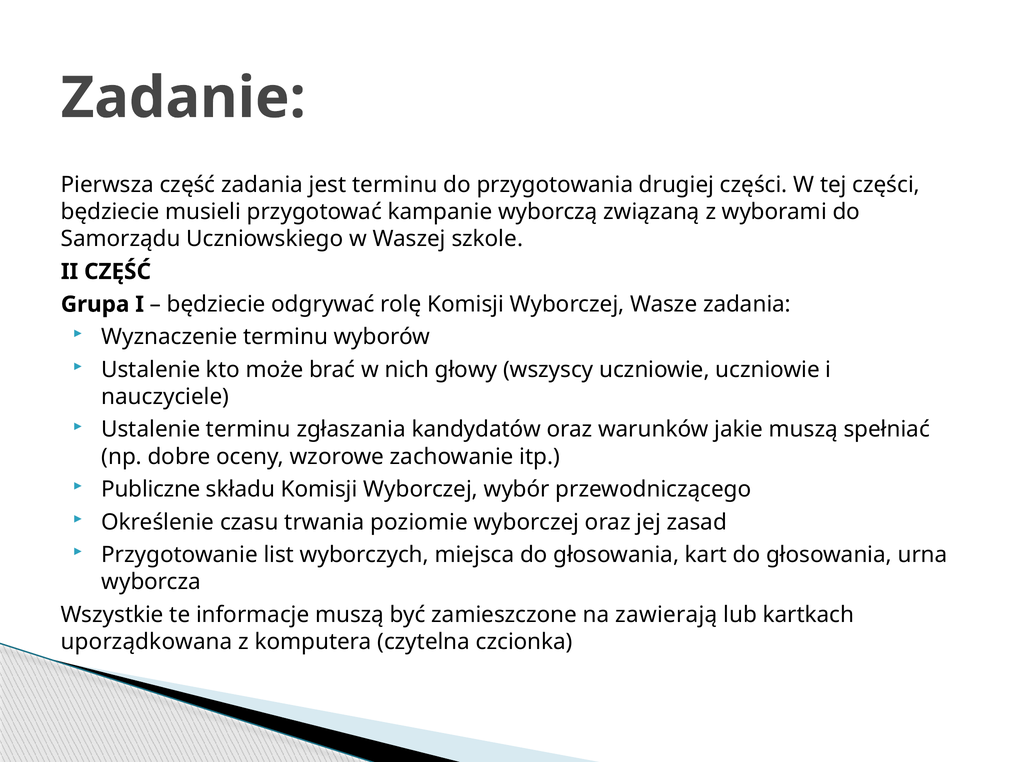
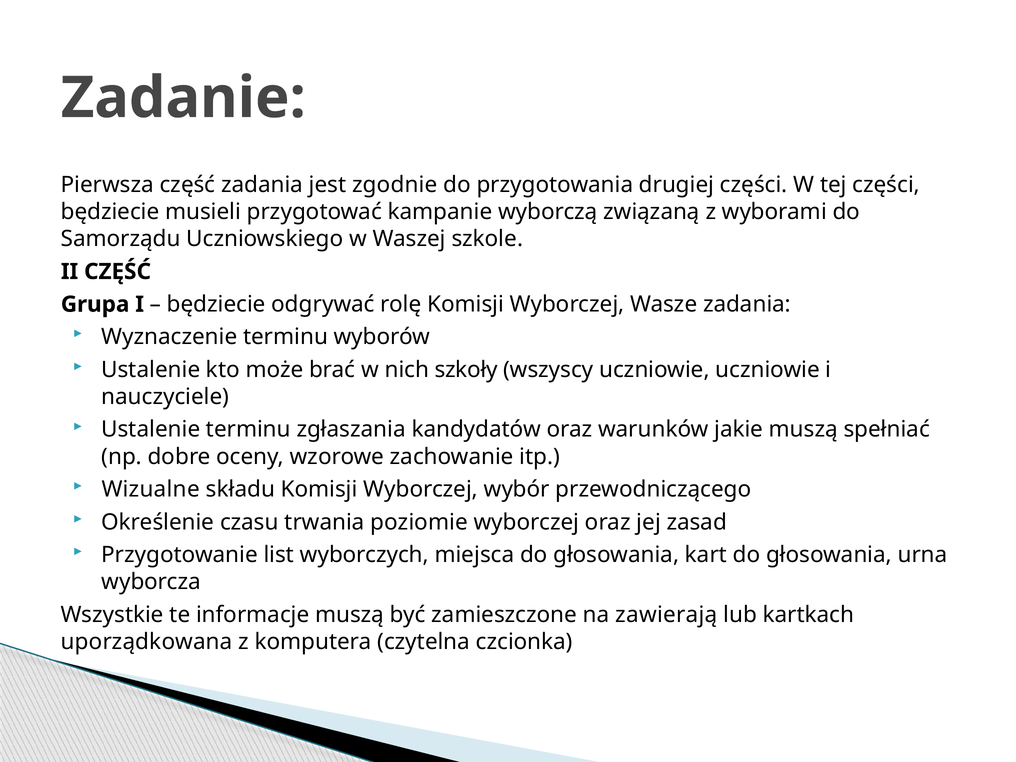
jest terminu: terminu -> zgodnie
głowy: głowy -> szkoły
Publiczne: Publiczne -> Wizualne
